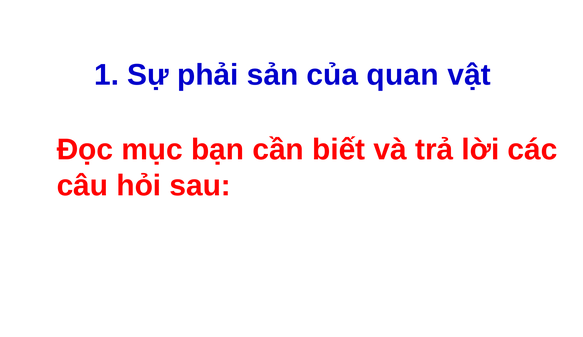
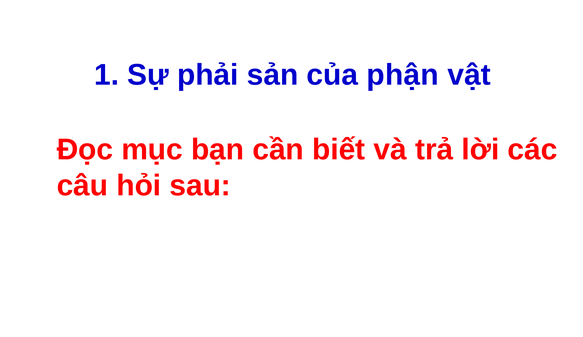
quan: quan -> phận
